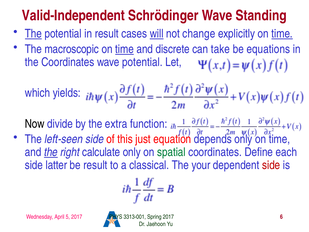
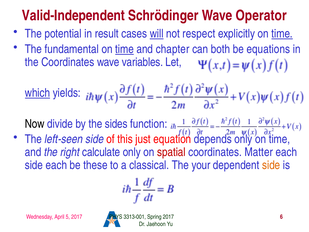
Standing: Standing -> Operator
The at (33, 34) underline: present -> none
change: change -> respect
macroscopic: macroscopic -> fundamental
discrete: discrete -> chapter
take: take -> both
wave potential: potential -> variables
which underline: none -> present
extra: extra -> sides
the at (51, 152) underline: present -> none
spatial colour: green -> red
Define: Define -> Matter
side latter: latter -> each
be result: result -> these
side at (271, 165) colour: red -> orange
